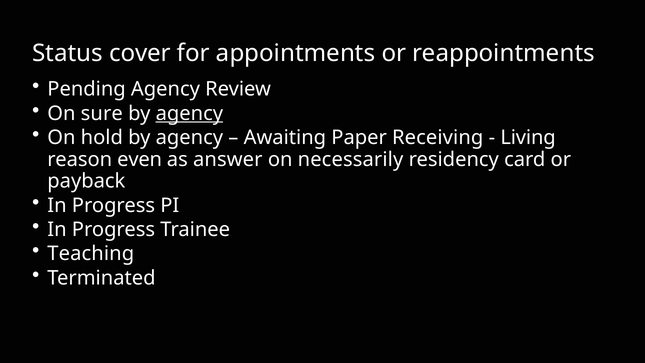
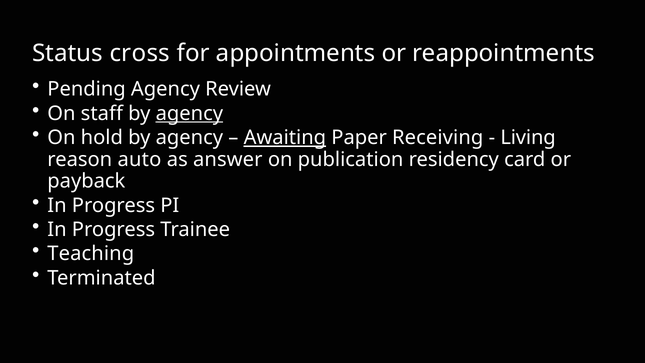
cover: cover -> cross
sure: sure -> staff
Awaiting underline: none -> present
even: even -> auto
necessarily: necessarily -> publication
